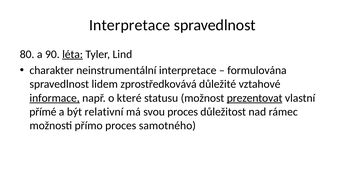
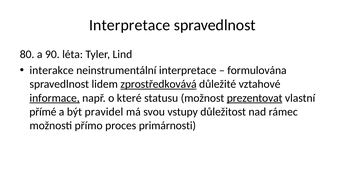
léta underline: present -> none
charakter: charakter -> interakce
zprostředkovává underline: none -> present
relativní: relativní -> pravidel
svou proces: proces -> vstupy
samotného: samotného -> primárnosti
